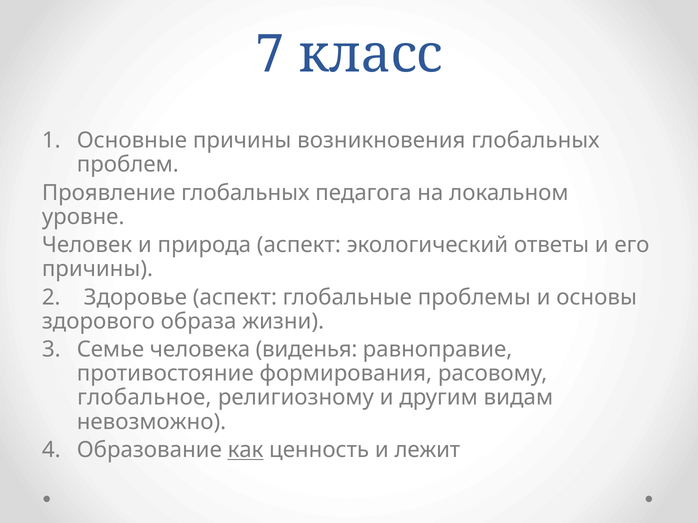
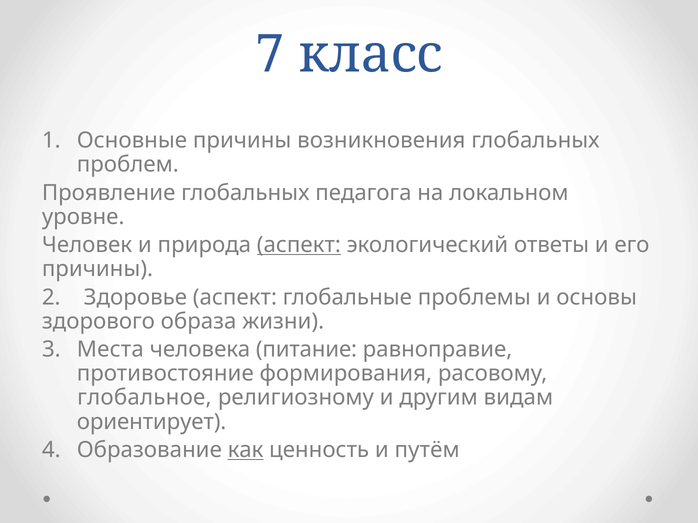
аспект at (299, 245) underline: none -> present
Семье: Семье -> Места
виденья: виденья -> питание
невозможно: невозможно -> ориентирует
лежит: лежит -> путём
